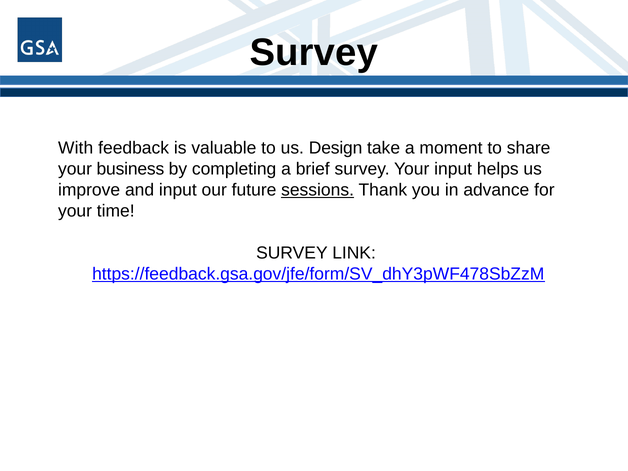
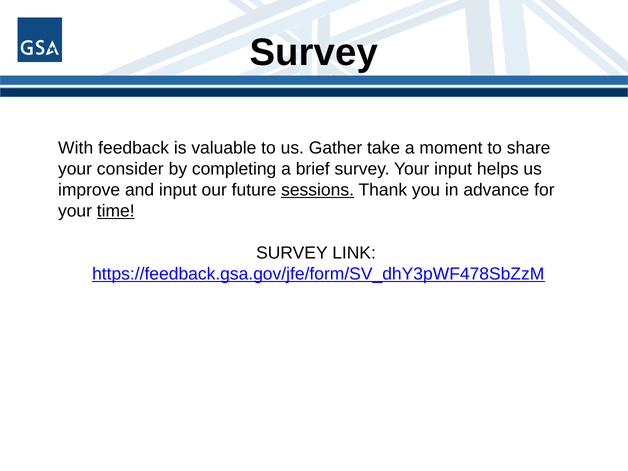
Design: Design -> Gather
business: business -> consider
time underline: none -> present
